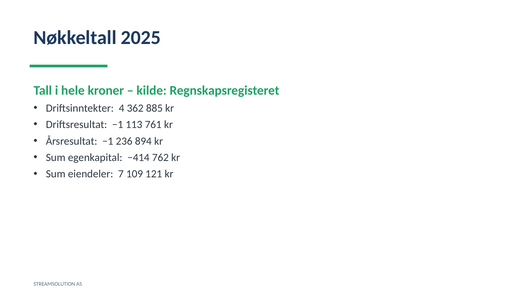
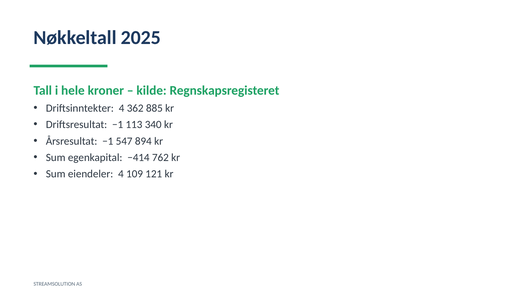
761: 761 -> 340
236: 236 -> 547
eiendeler 7: 7 -> 4
